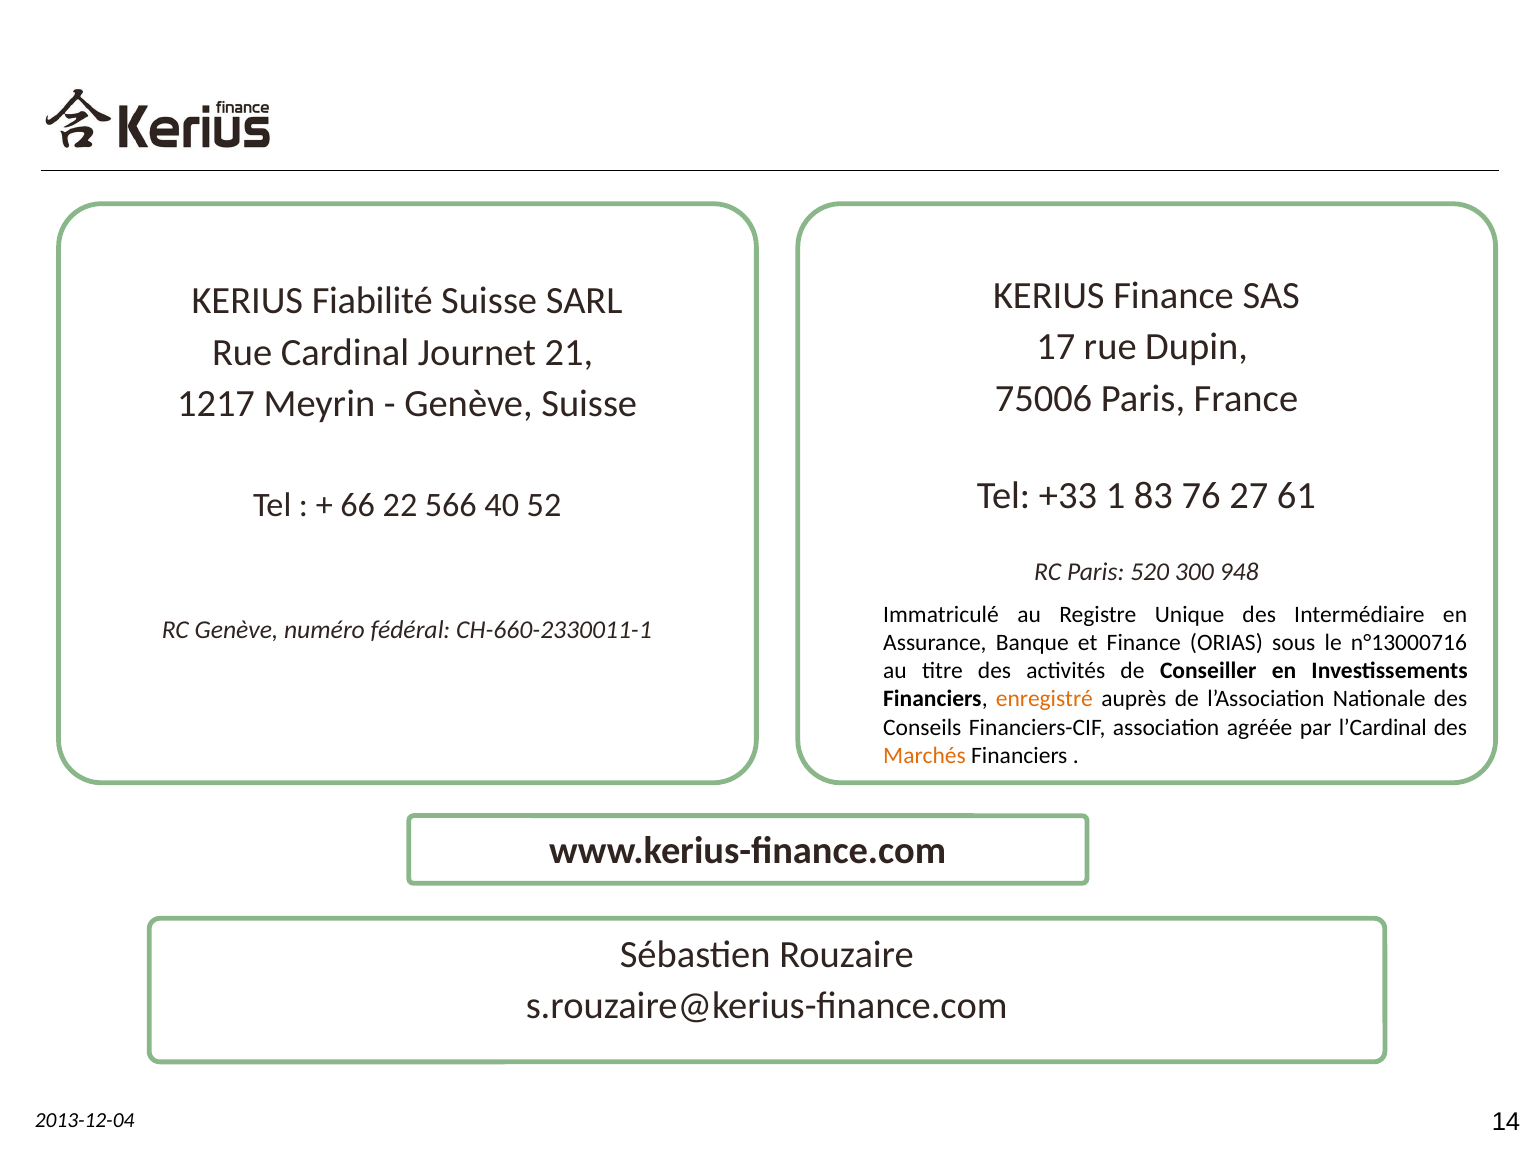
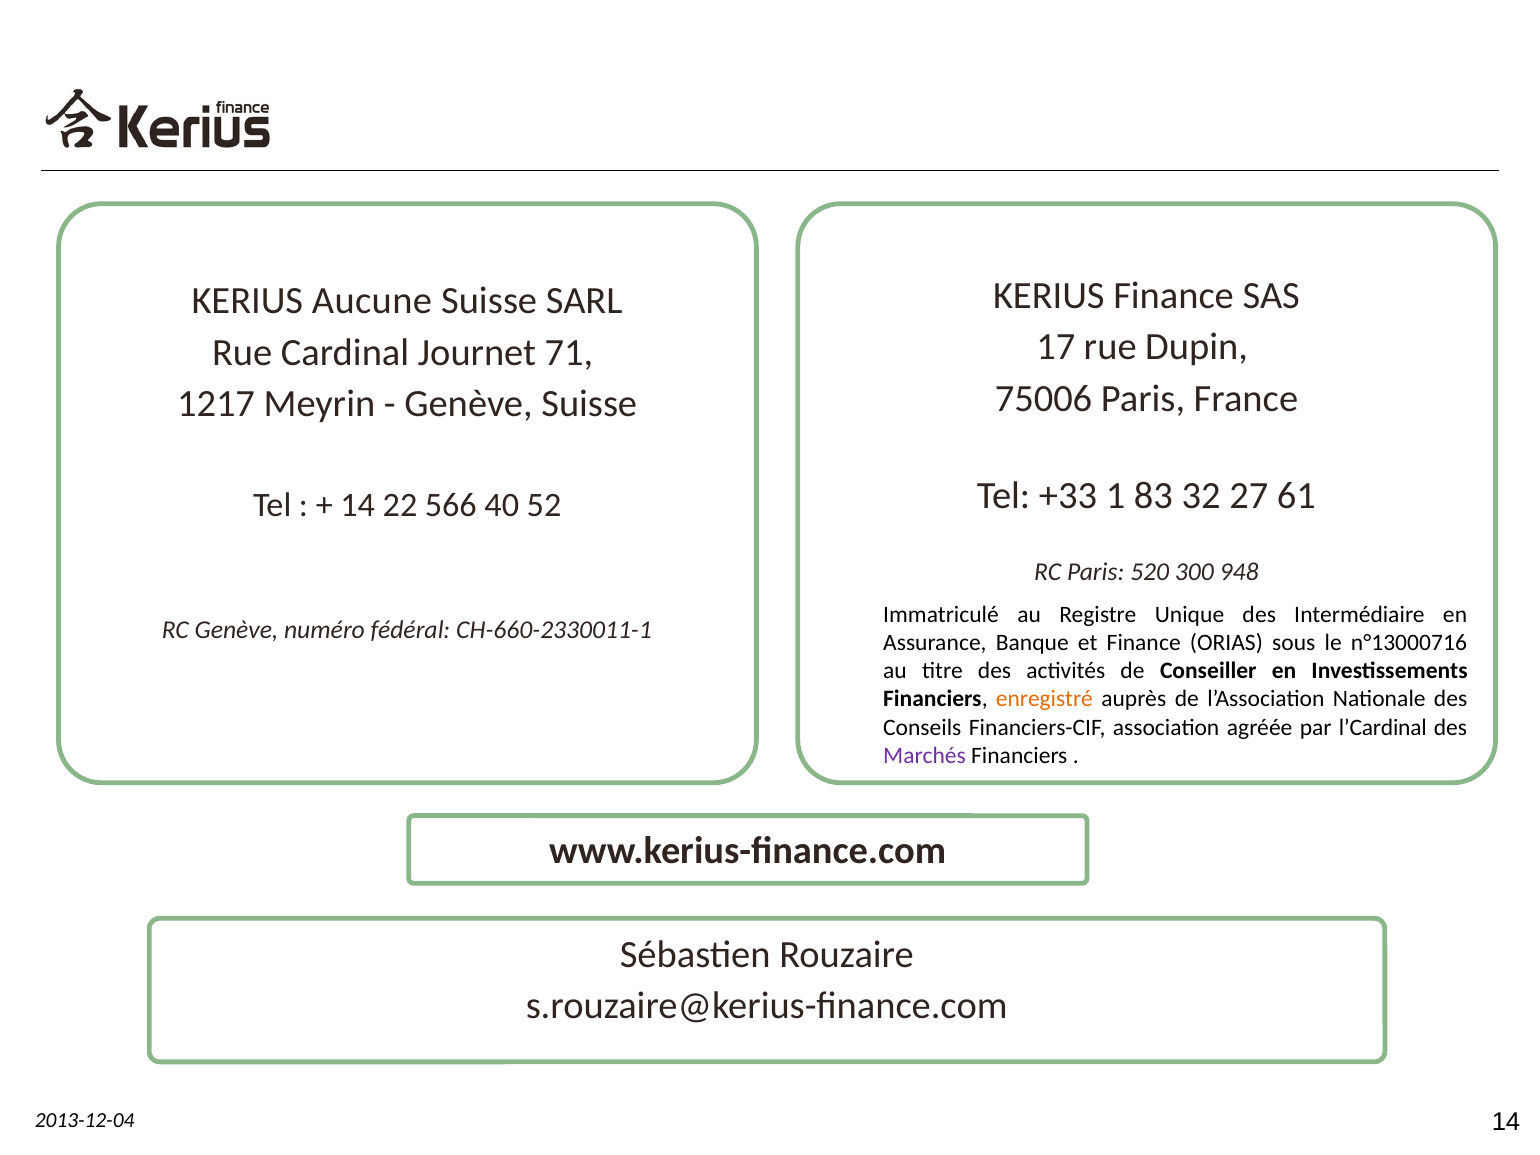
Fiabilité: Fiabilité -> Aucune
21: 21 -> 71
76: 76 -> 32
66 at (358, 505): 66 -> 14
Marchés colour: orange -> purple
